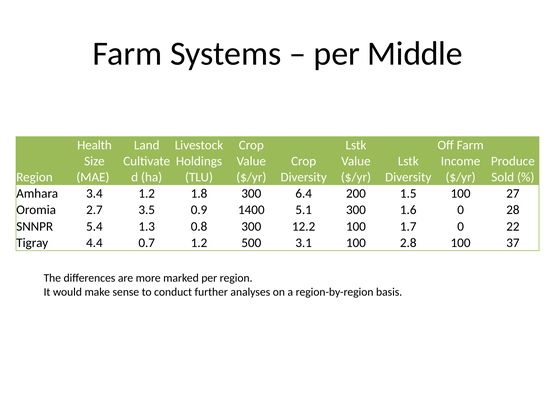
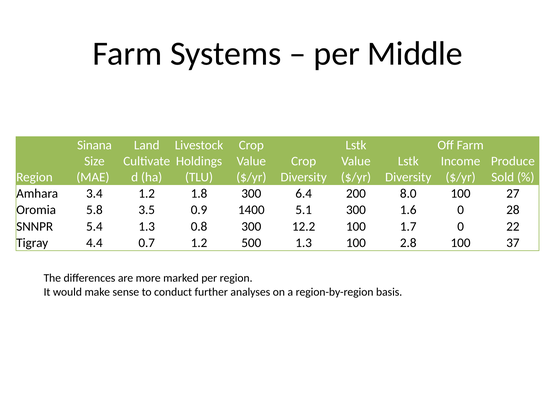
Health: Health -> Sinana
1.5: 1.5 -> 8.0
2.7: 2.7 -> 5.8
500 3.1: 3.1 -> 1.3
